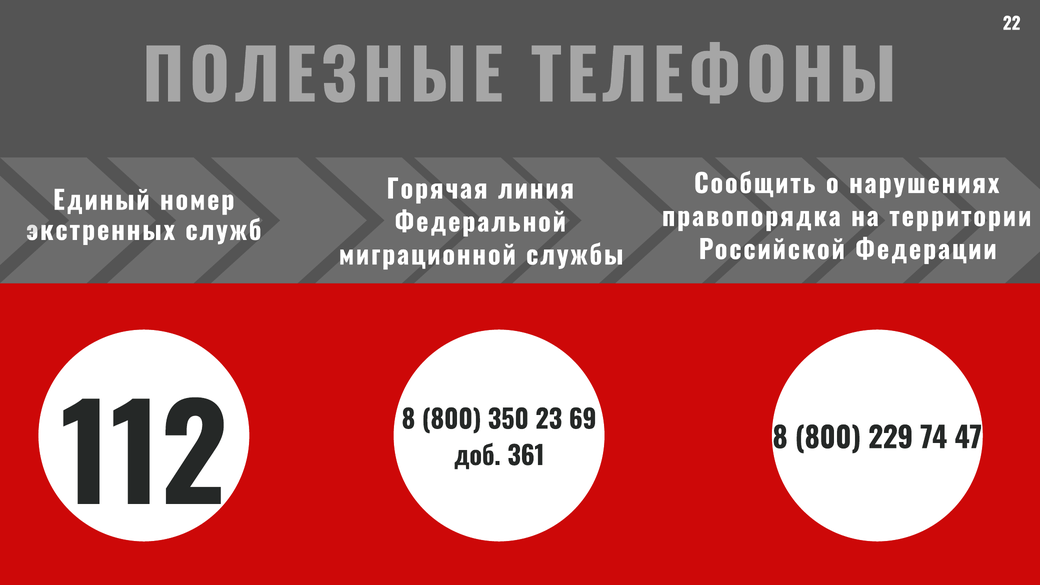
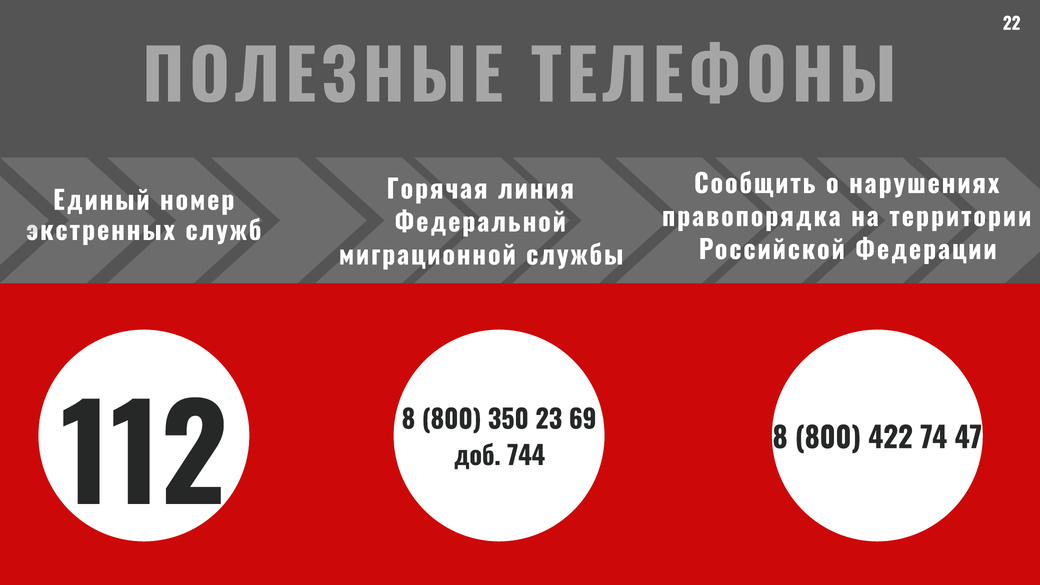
229: 229 -> 422
361: 361 -> 744
